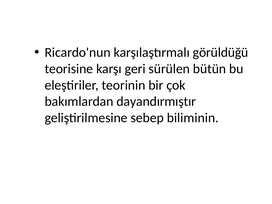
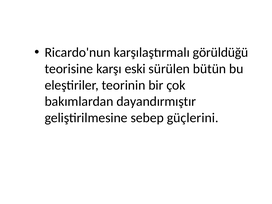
geri: geri -> eski
biliminin: biliminin -> güçlerini
